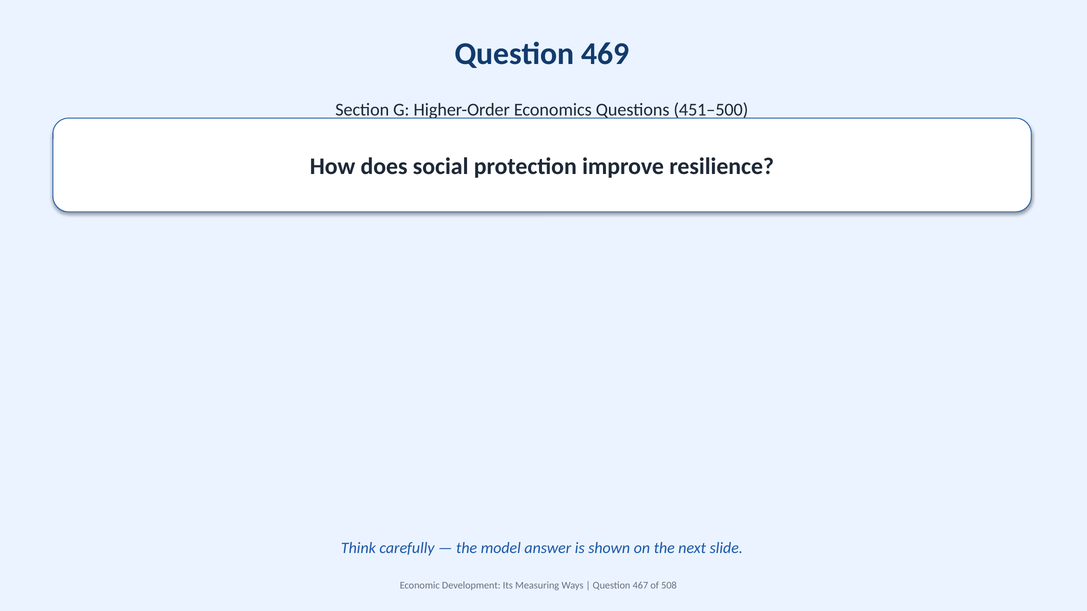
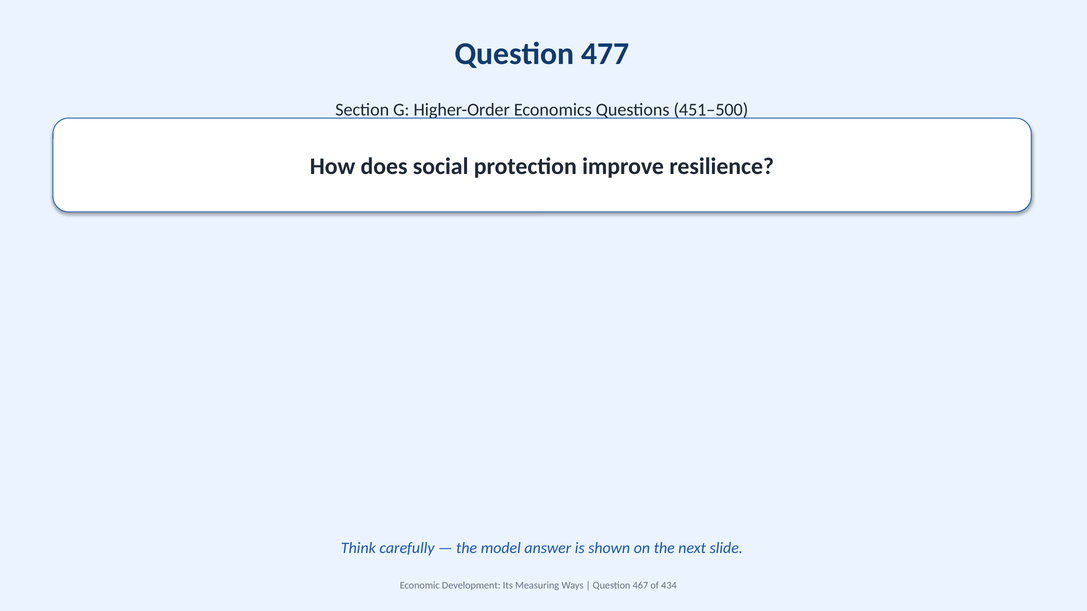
469: 469 -> 477
508: 508 -> 434
